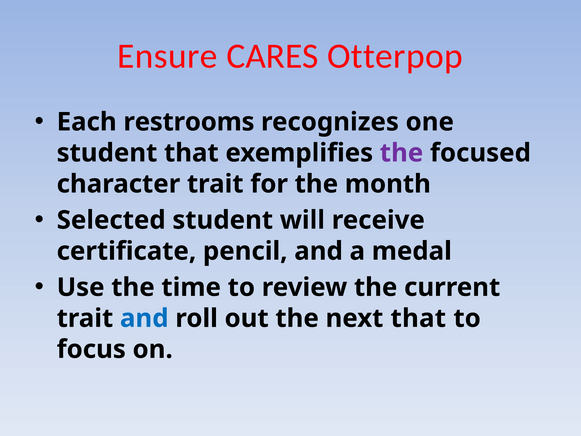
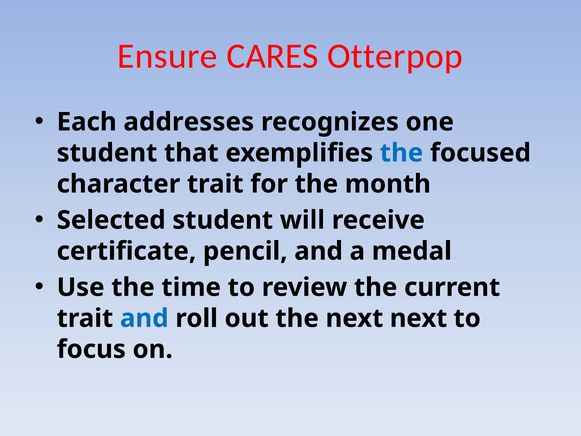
restrooms: restrooms -> addresses
the at (402, 153) colour: purple -> blue
next that: that -> next
